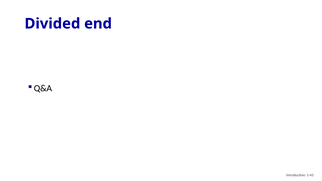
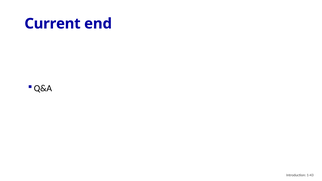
Divided: Divided -> Current
